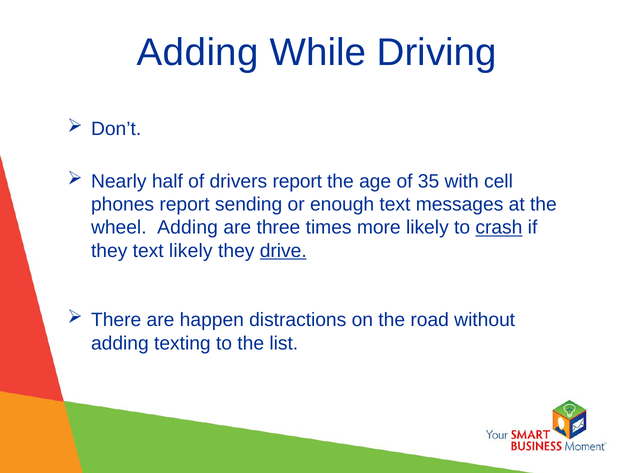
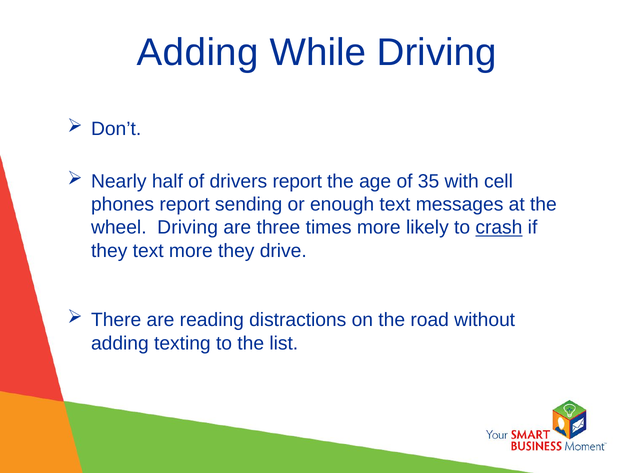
wheel Adding: Adding -> Driving
text likely: likely -> more
drive underline: present -> none
happen: happen -> reading
